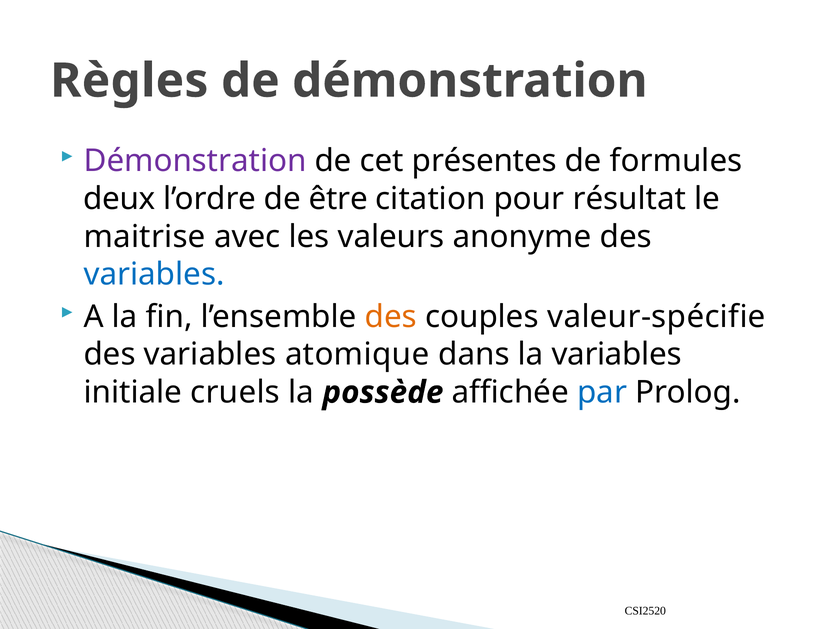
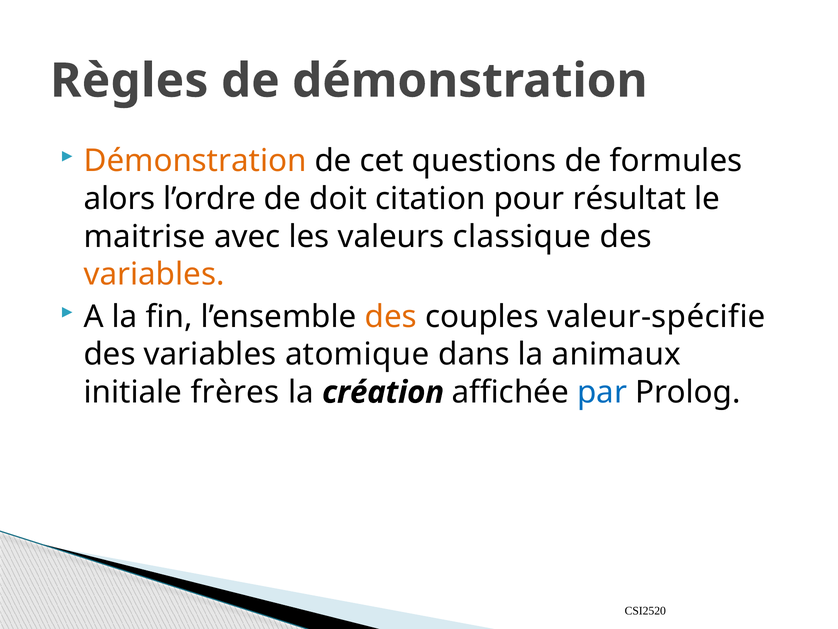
Démonstration at (195, 161) colour: purple -> orange
présentes: présentes -> questions
deux: deux -> alors
être: être -> doit
anonyme: anonyme -> classique
variables at (154, 274) colour: blue -> orange
la variables: variables -> animaux
cruels: cruels -> frères
possède: possède -> création
